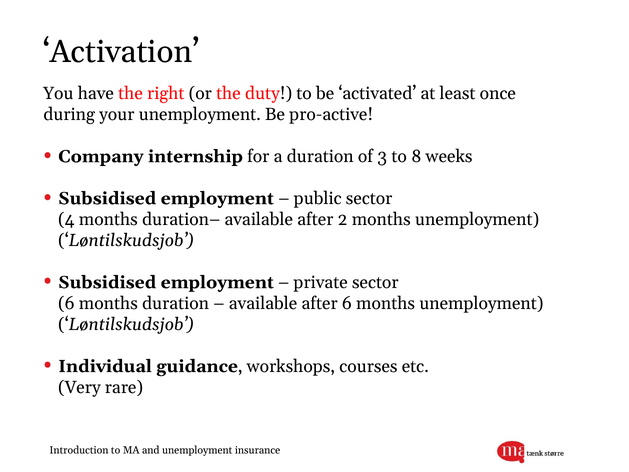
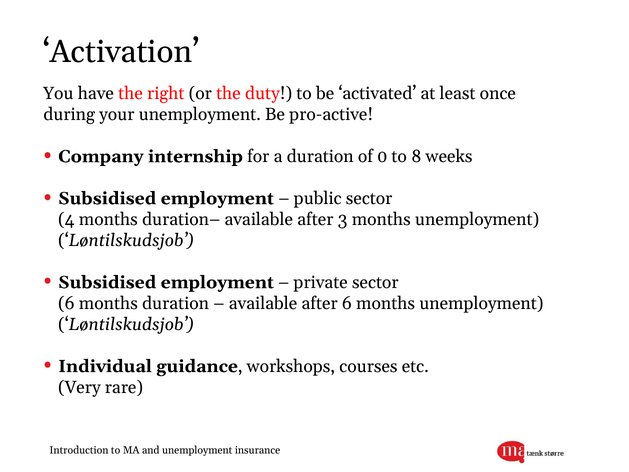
3: 3 -> 0
2: 2 -> 3
